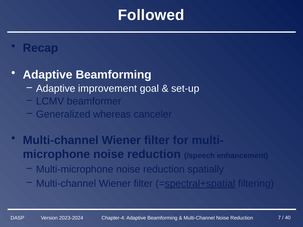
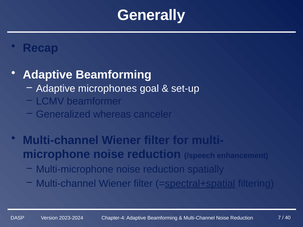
Followed: Followed -> Generally
improvement: improvement -> microphones
